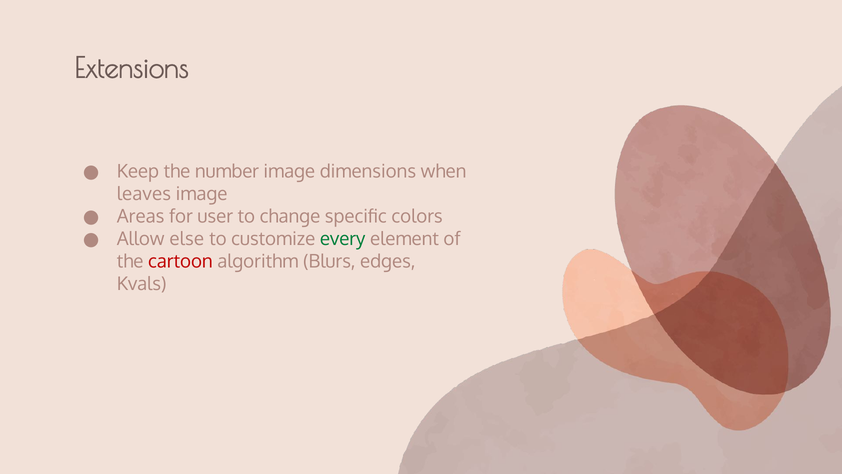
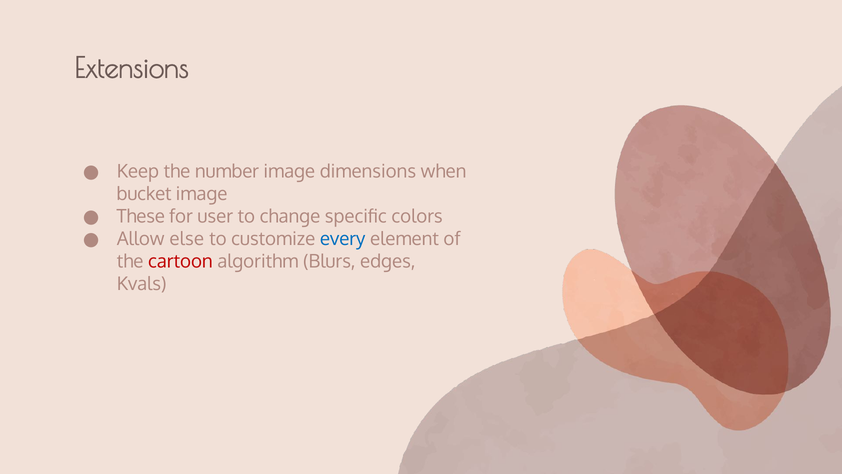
leaves: leaves -> bucket
Areas: Areas -> These
every colour: green -> blue
